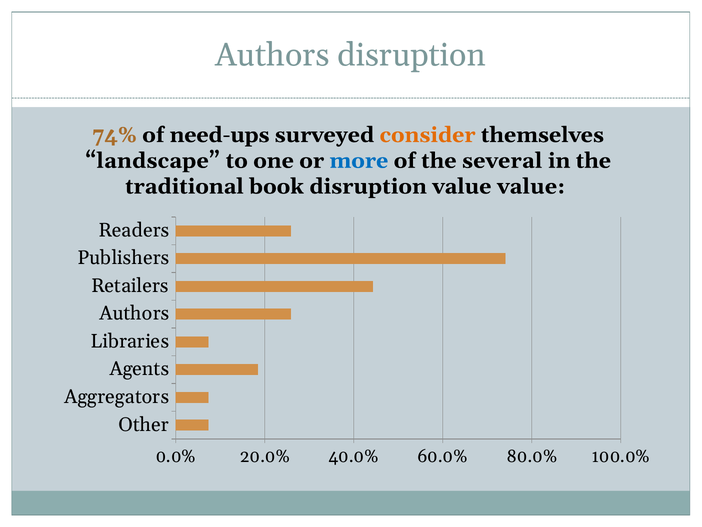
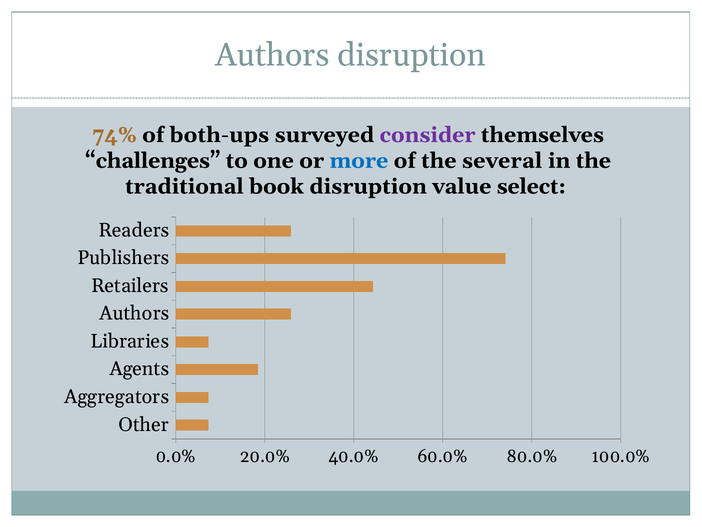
need-ups: need-ups -> both-ups
consider colour: orange -> purple
landscape: landscape -> challenges
value value: value -> select
